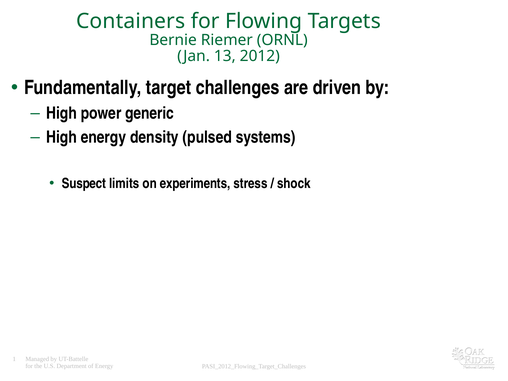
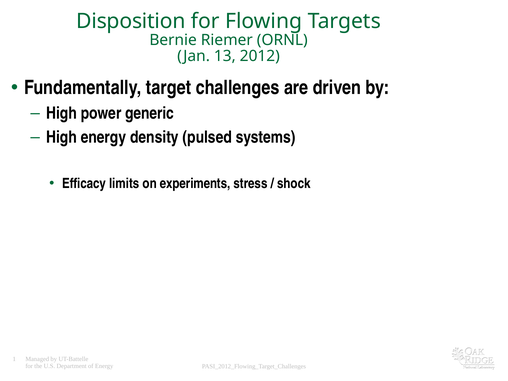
Containers: Containers -> Disposition
Suspect: Suspect -> Efficacy
